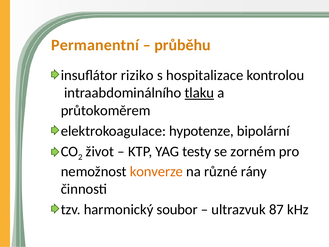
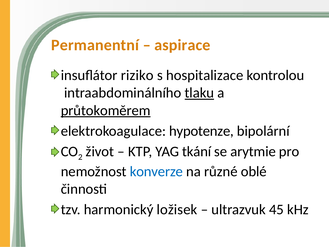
průběhu: průběhu -> aspirace
průtokoměrem underline: none -> present
testy: testy -> tkání
zorném: zorném -> arytmie
konverze colour: orange -> blue
rány: rány -> oblé
soubor: soubor -> ložisek
87: 87 -> 45
